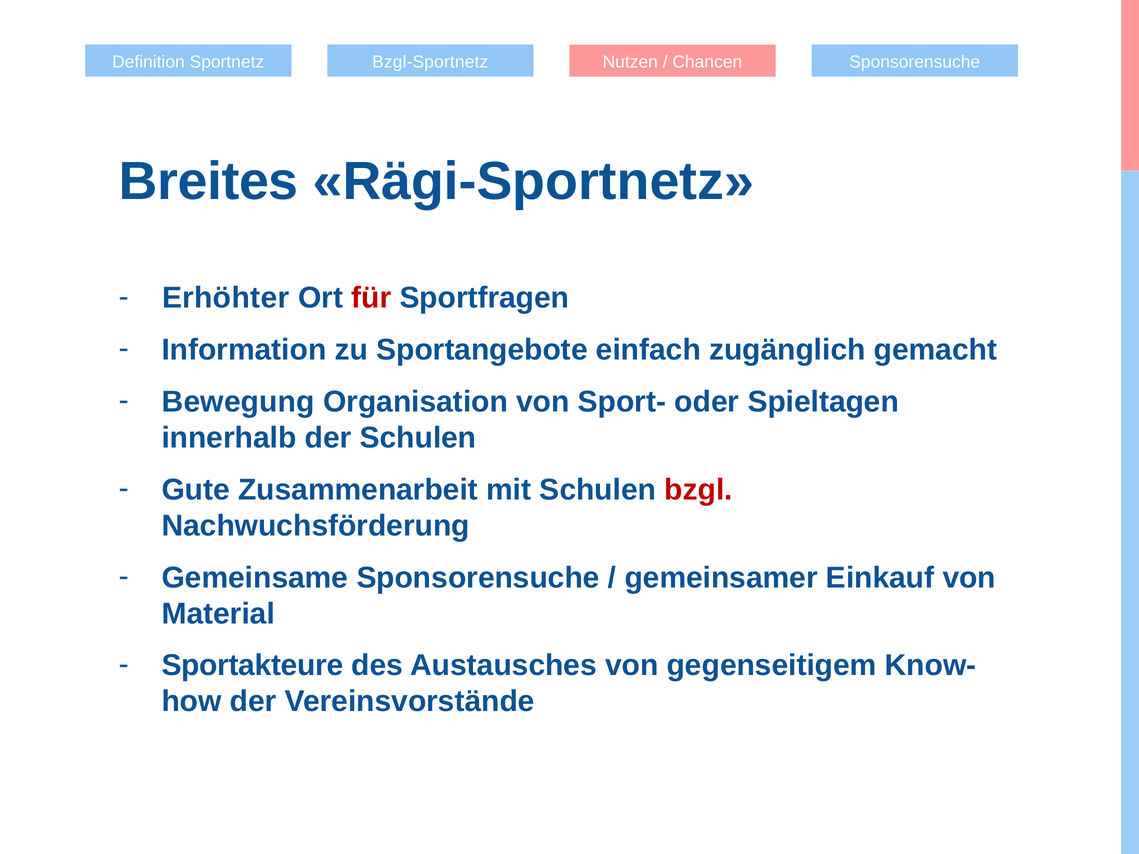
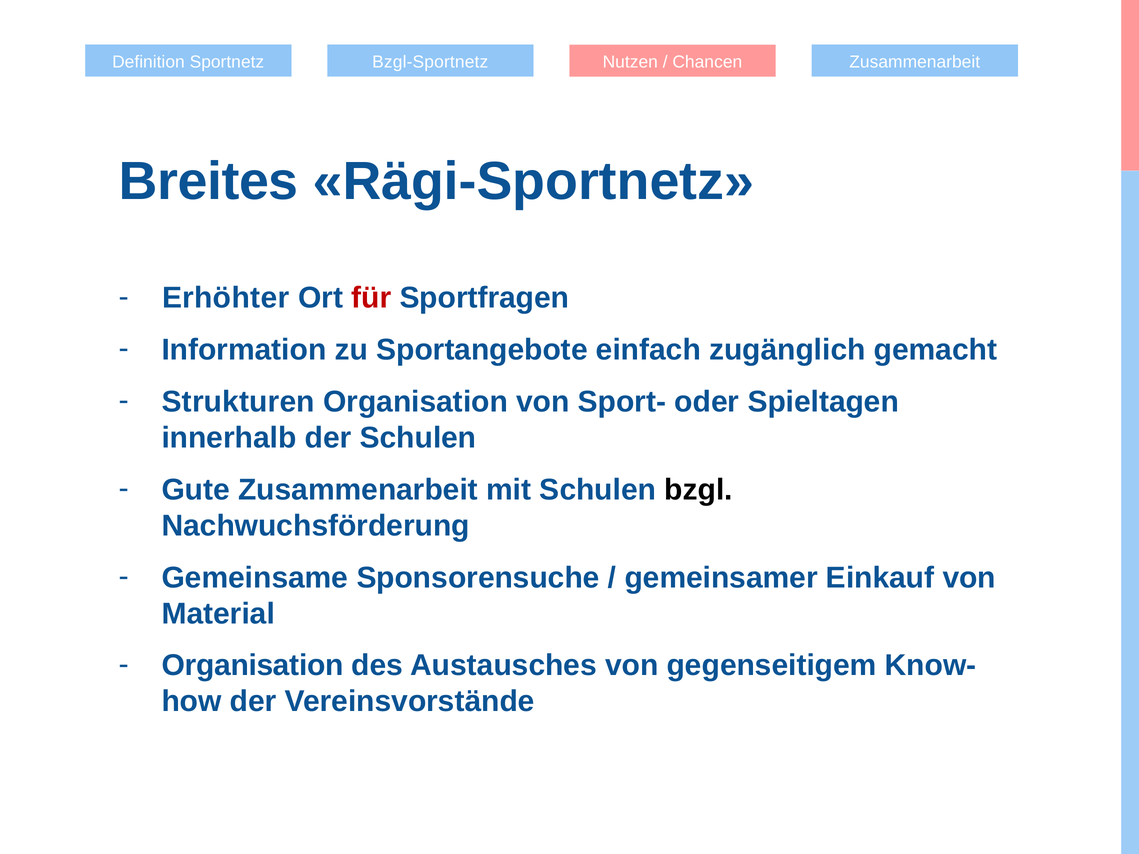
Chancen Sponsorensuche: Sponsorensuche -> Zusammenarbeit
Bewegung: Bewegung -> Strukturen
bzgl colour: red -> black
Sportakteure at (253, 666): Sportakteure -> Organisation
